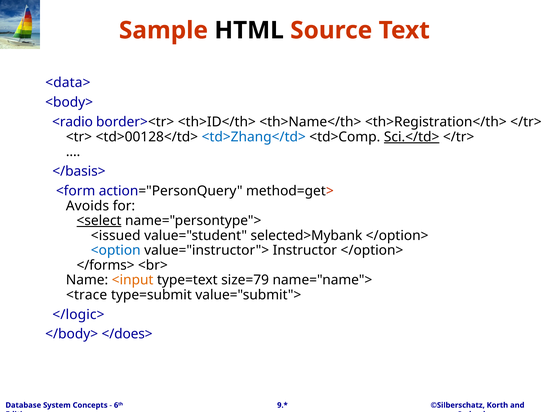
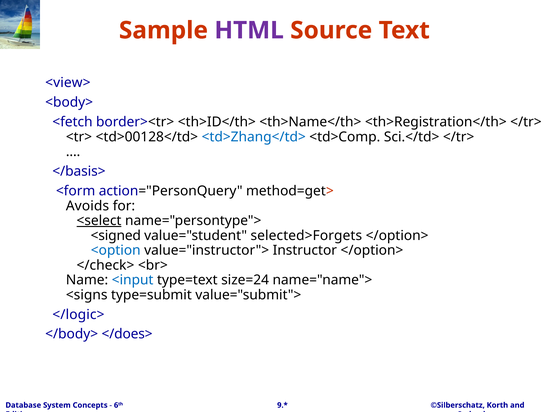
HTML colour: black -> purple
<data>: <data> -> <view>
<radio: <radio -> <fetch
Sci.</td> underline: present -> none
<issued: <issued -> <signed
selected>Mybank: selected>Mybank -> selected>Forgets
</forms>: </forms> -> </check>
<input colour: orange -> blue
size=79: size=79 -> size=24
<trace: <trace -> <signs
